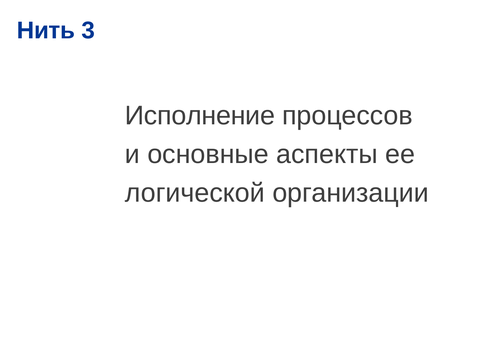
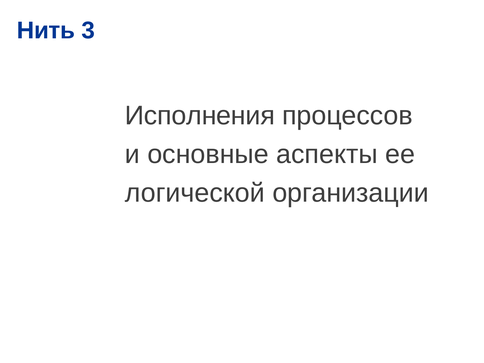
Исполнение: Исполнение -> Исполнения
